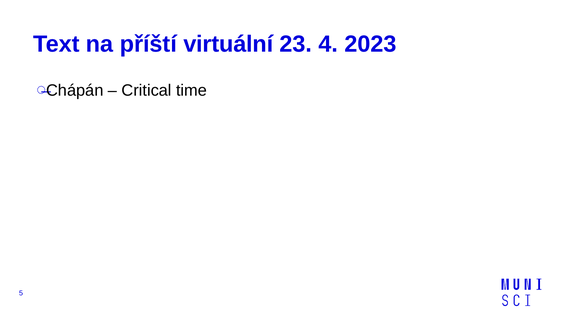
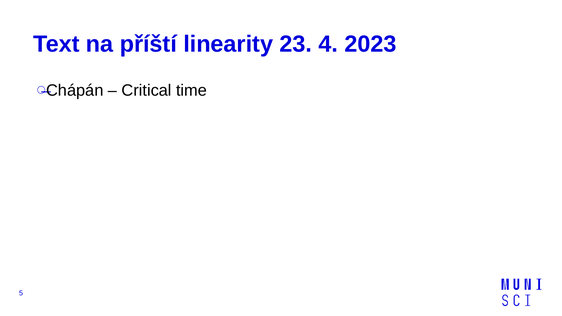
virtuální: virtuální -> linearity
